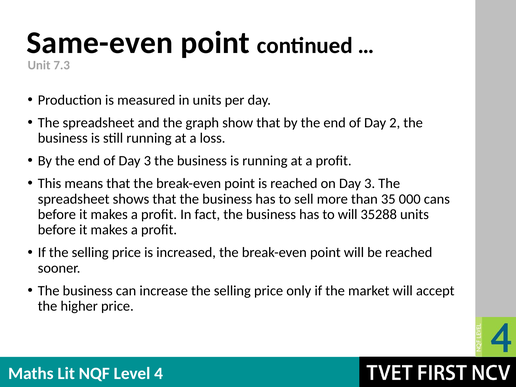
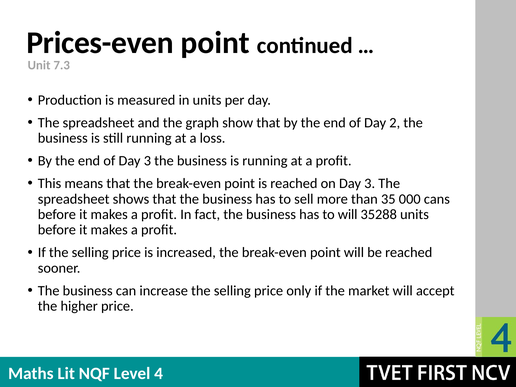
Same-even: Same-even -> Prices-even
